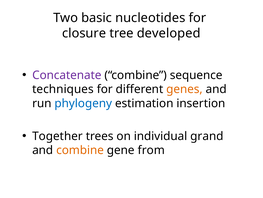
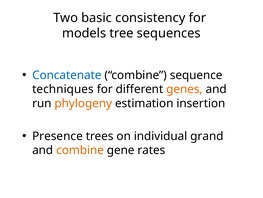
nucleotides: nucleotides -> consistency
closure: closure -> models
developed: developed -> sequences
Concatenate colour: purple -> blue
phylogeny colour: blue -> orange
Together: Together -> Presence
from: from -> rates
